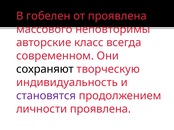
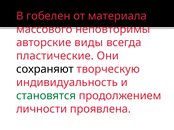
от проявлена: проявлена -> материала
класс: класс -> виды
современном: современном -> пластические
становятся colour: purple -> green
